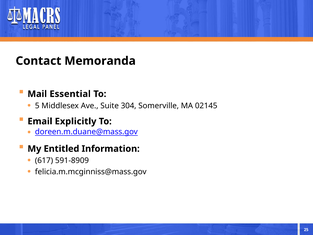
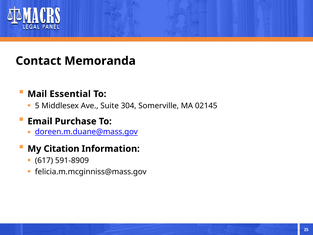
Explicitly: Explicitly -> Purchase
Entitled: Entitled -> Citation
